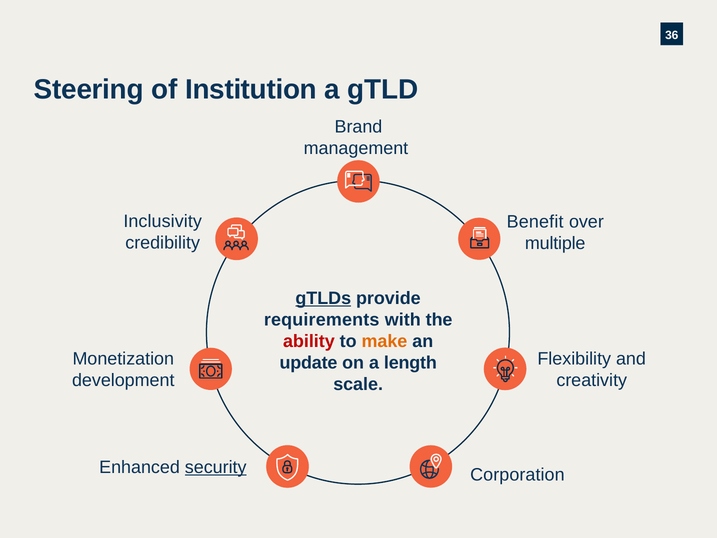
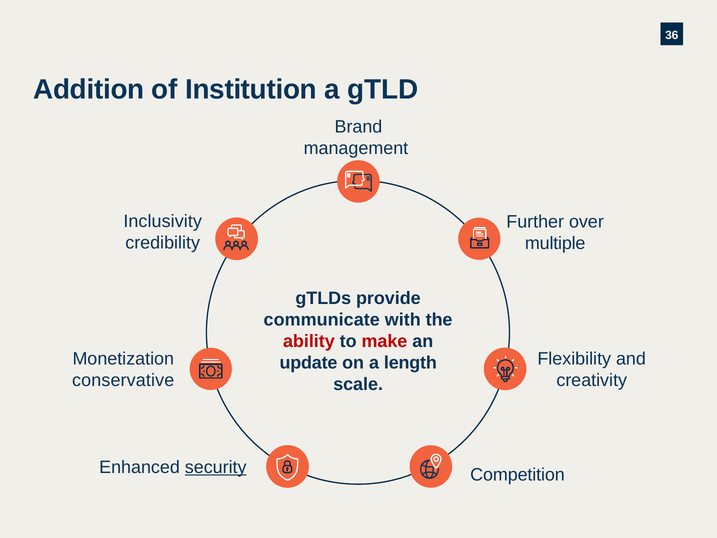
Steering: Steering -> Addition
Benefit: Benefit -> Further
gTLDs underline: present -> none
requirements: requirements -> communicate
make colour: orange -> red
development: development -> conservative
Corporation: Corporation -> Competition
